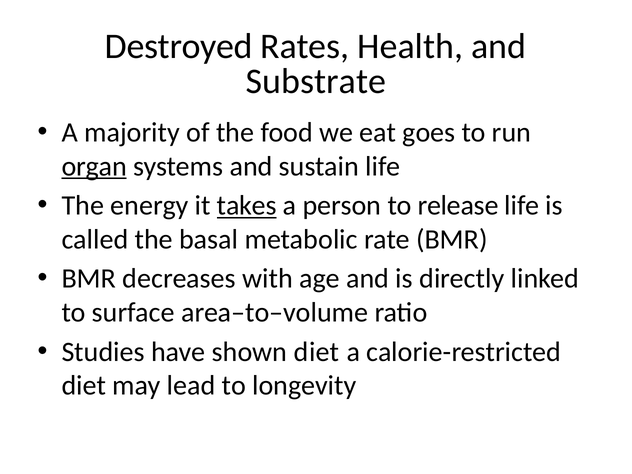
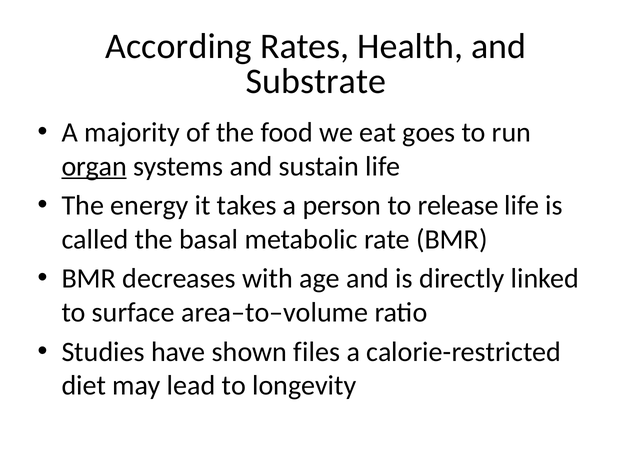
Destroyed: Destroyed -> According
takes underline: present -> none
shown diet: diet -> files
